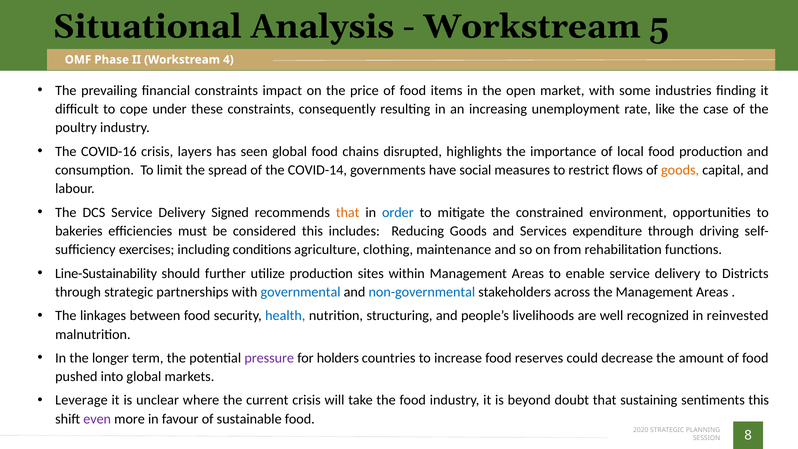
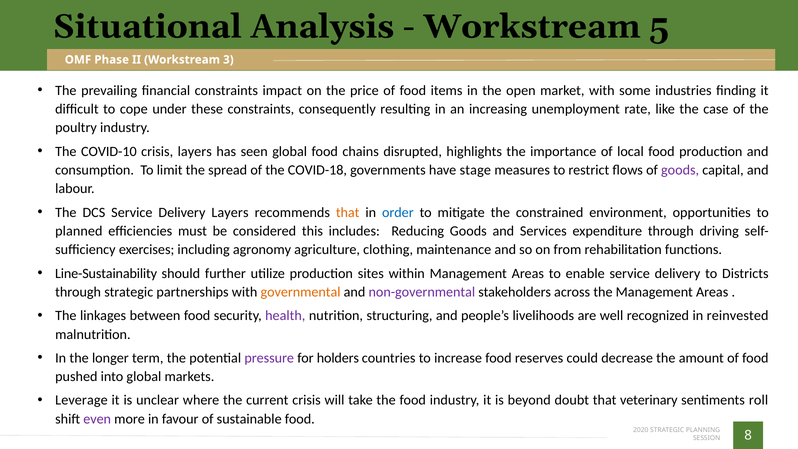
4: 4 -> 3
COVID-16: COVID-16 -> COVID-10
COVID-14: COVID-14 -> COVID-18
social: social -> stage
goods at (680, 170) colour: orange -> purple
Delivery Signed: Signed -> Layers
bakeries: bakeries -> planned
conditions: conditions -> agronomy
governmental colour: blue -> orange
non-governmental colour: blue -> purple
health colour: blue -> purple
sustaining: sustaining -> veterinary
sentiments this: this -> roll
